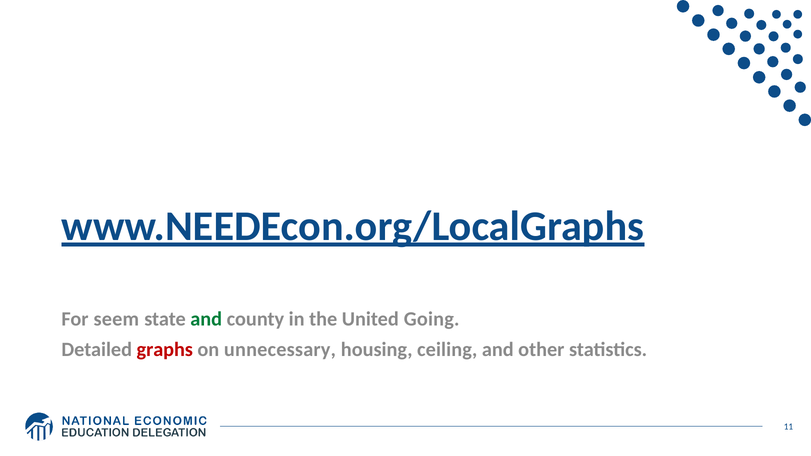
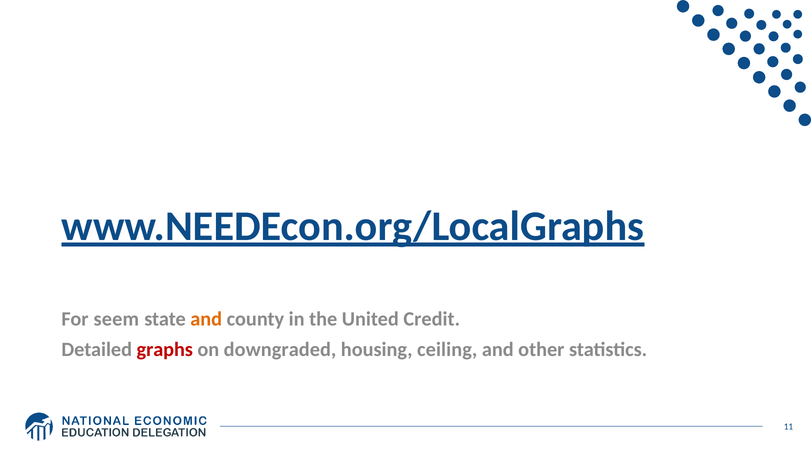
and at (206, 319) colour: green -> orange
Going: Going -> Credit
unnecessary: unnecessary -> downgraded
